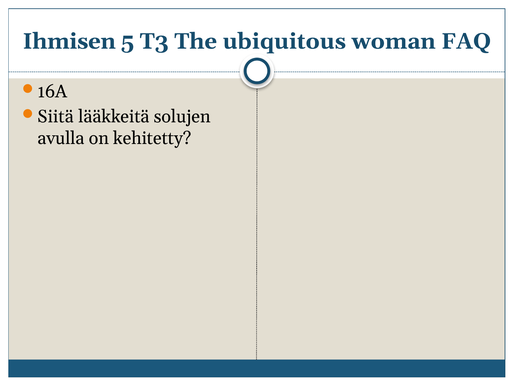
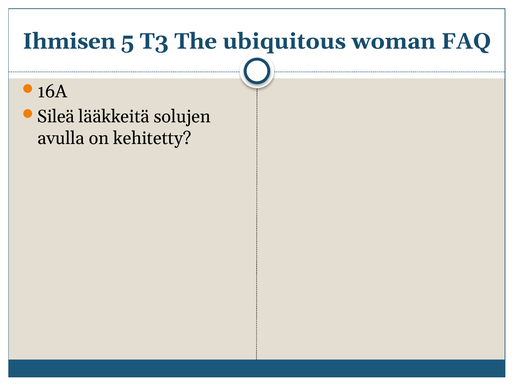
Siitä: Siitä -> Sileä
